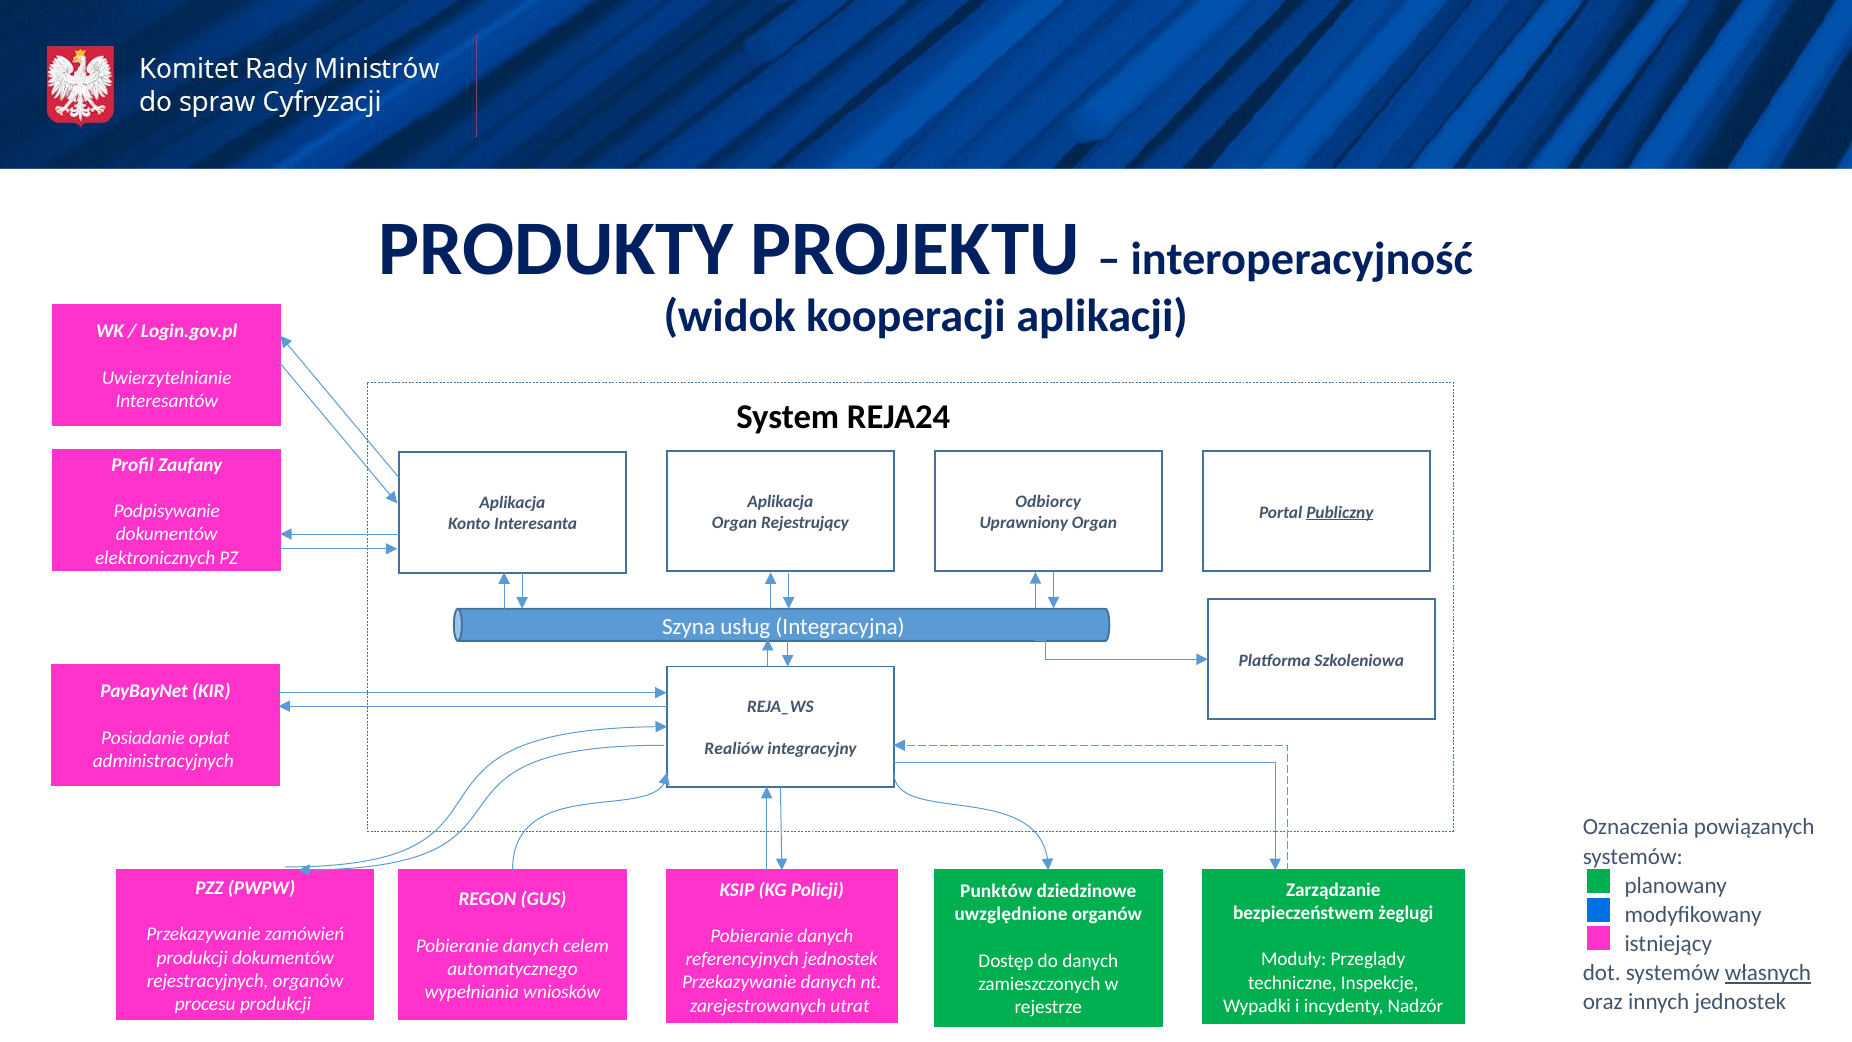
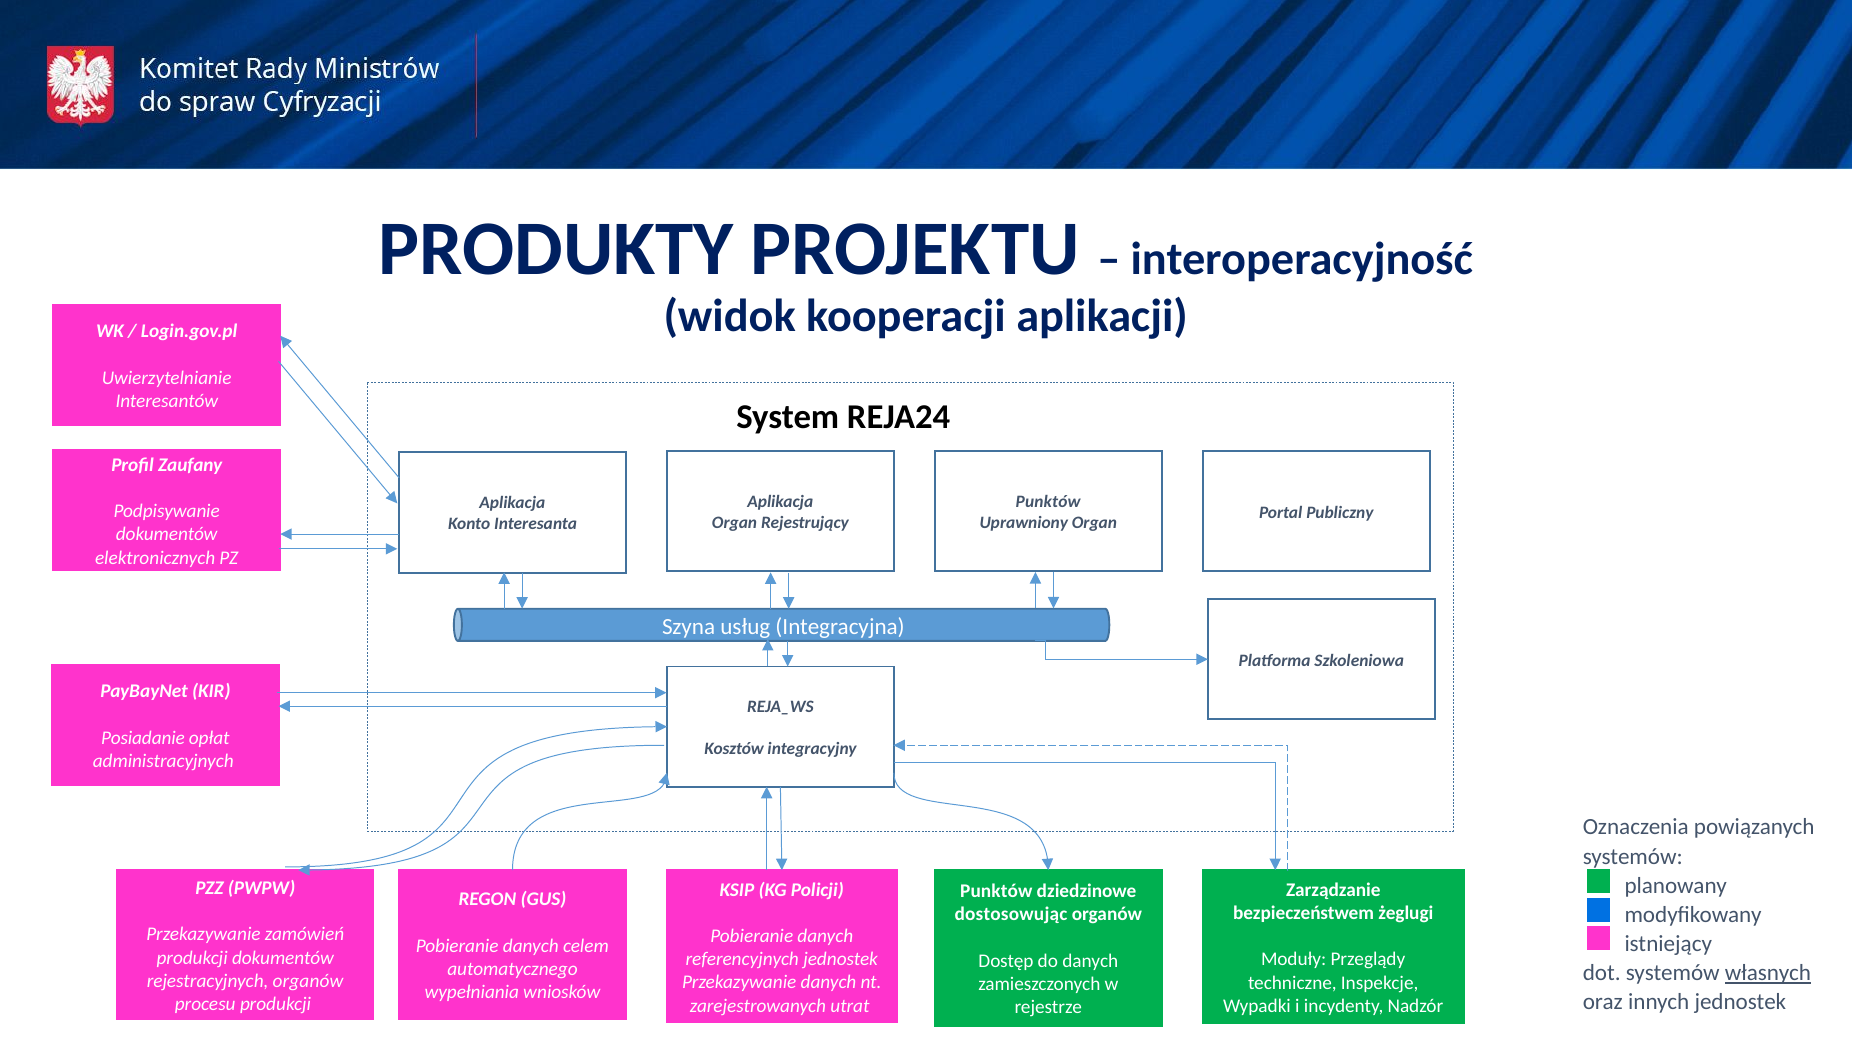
Odbiorcy at (1048, 502): Odbiorcy -> Punktów
Publiczny underline: present -> none
Realiów: Realiów -> Kosztów
uwzględnione: uwzględnione -> dostosowując
